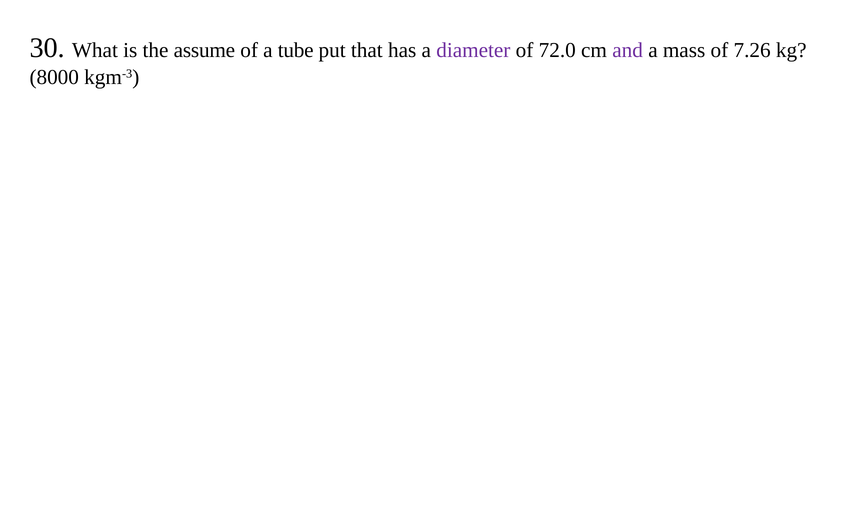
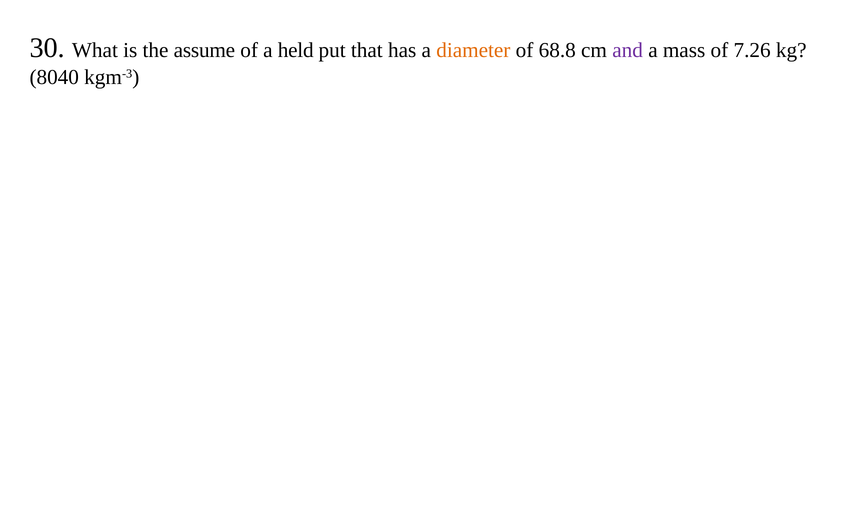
tube: tube -> held
diameter colour: purple -> orange
72.0: 72.0 -> 68.8
8000: 8000 -> 8040
